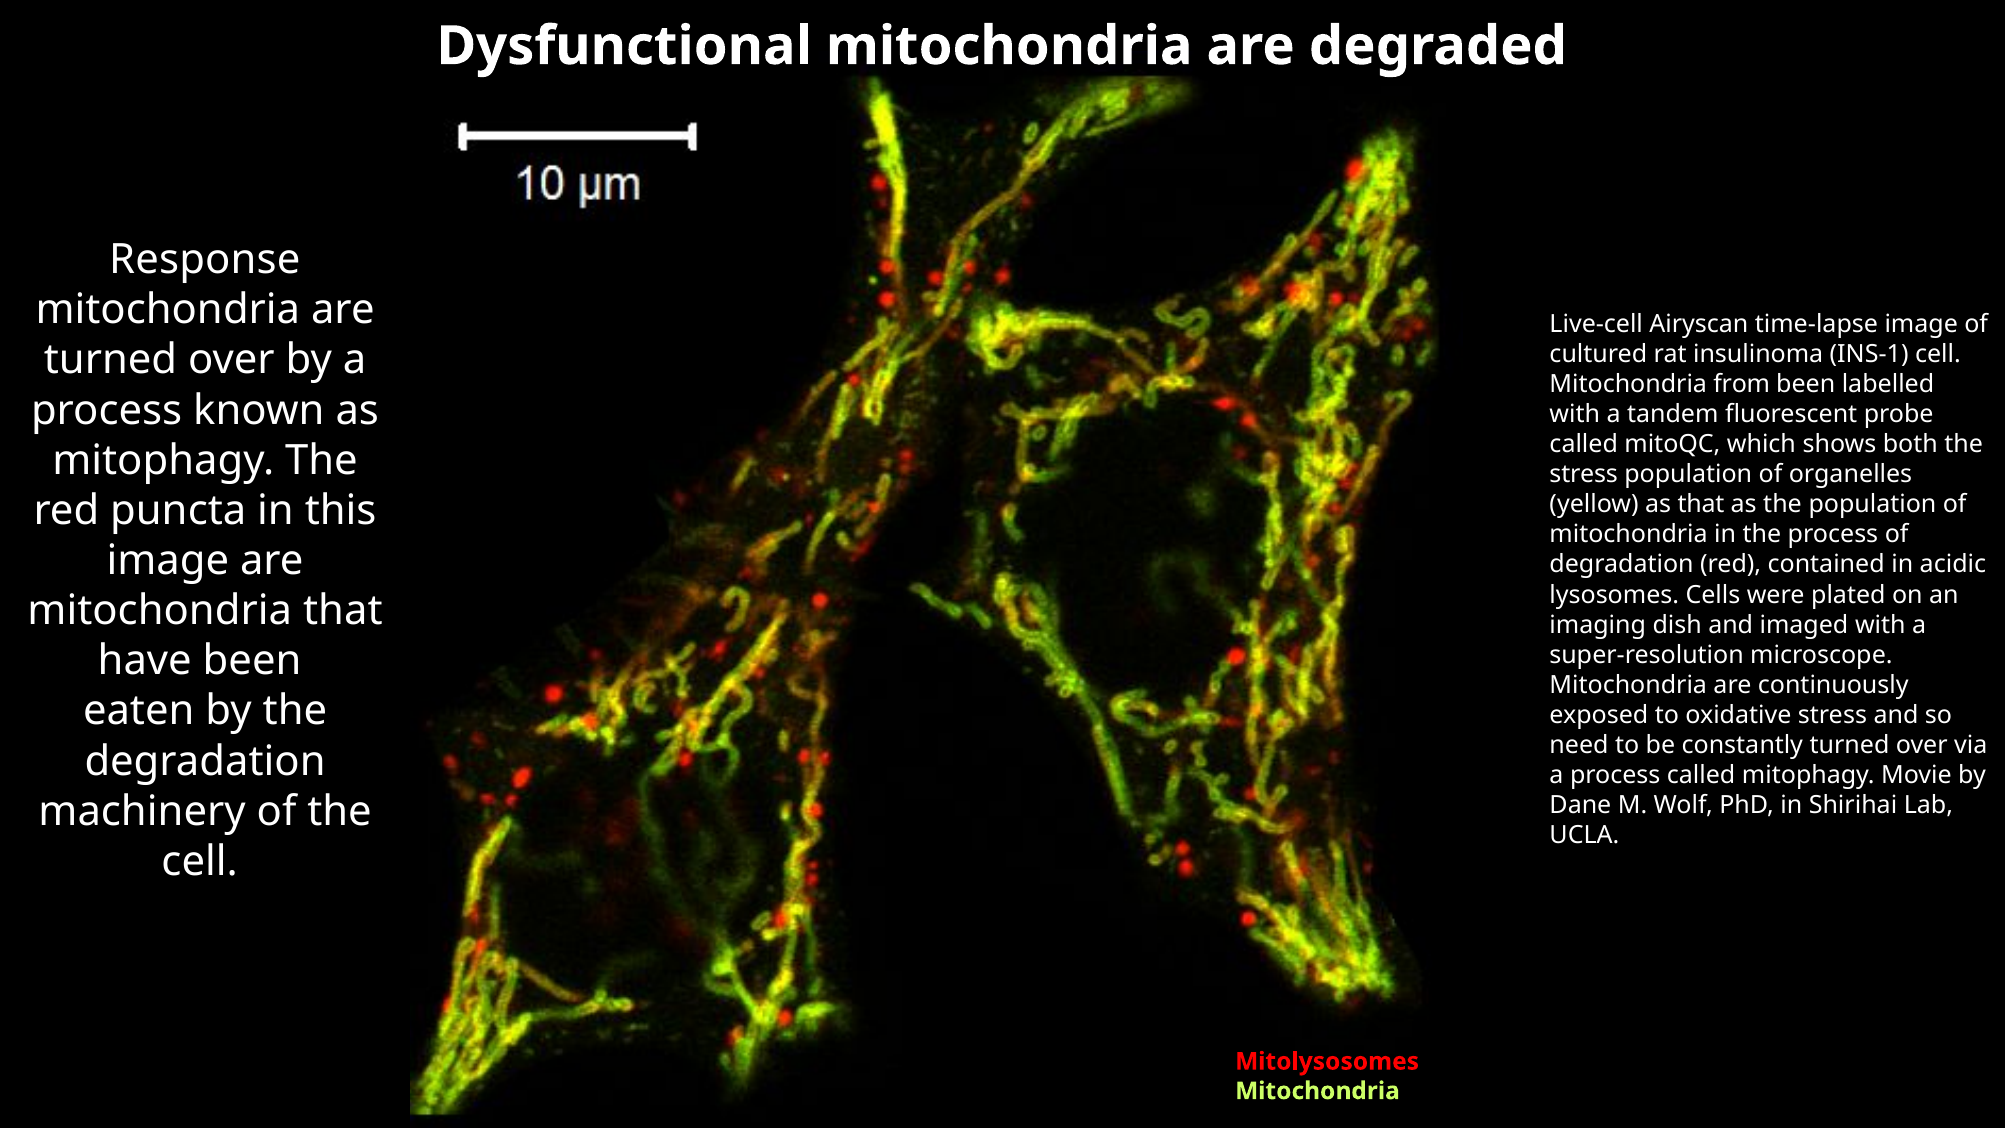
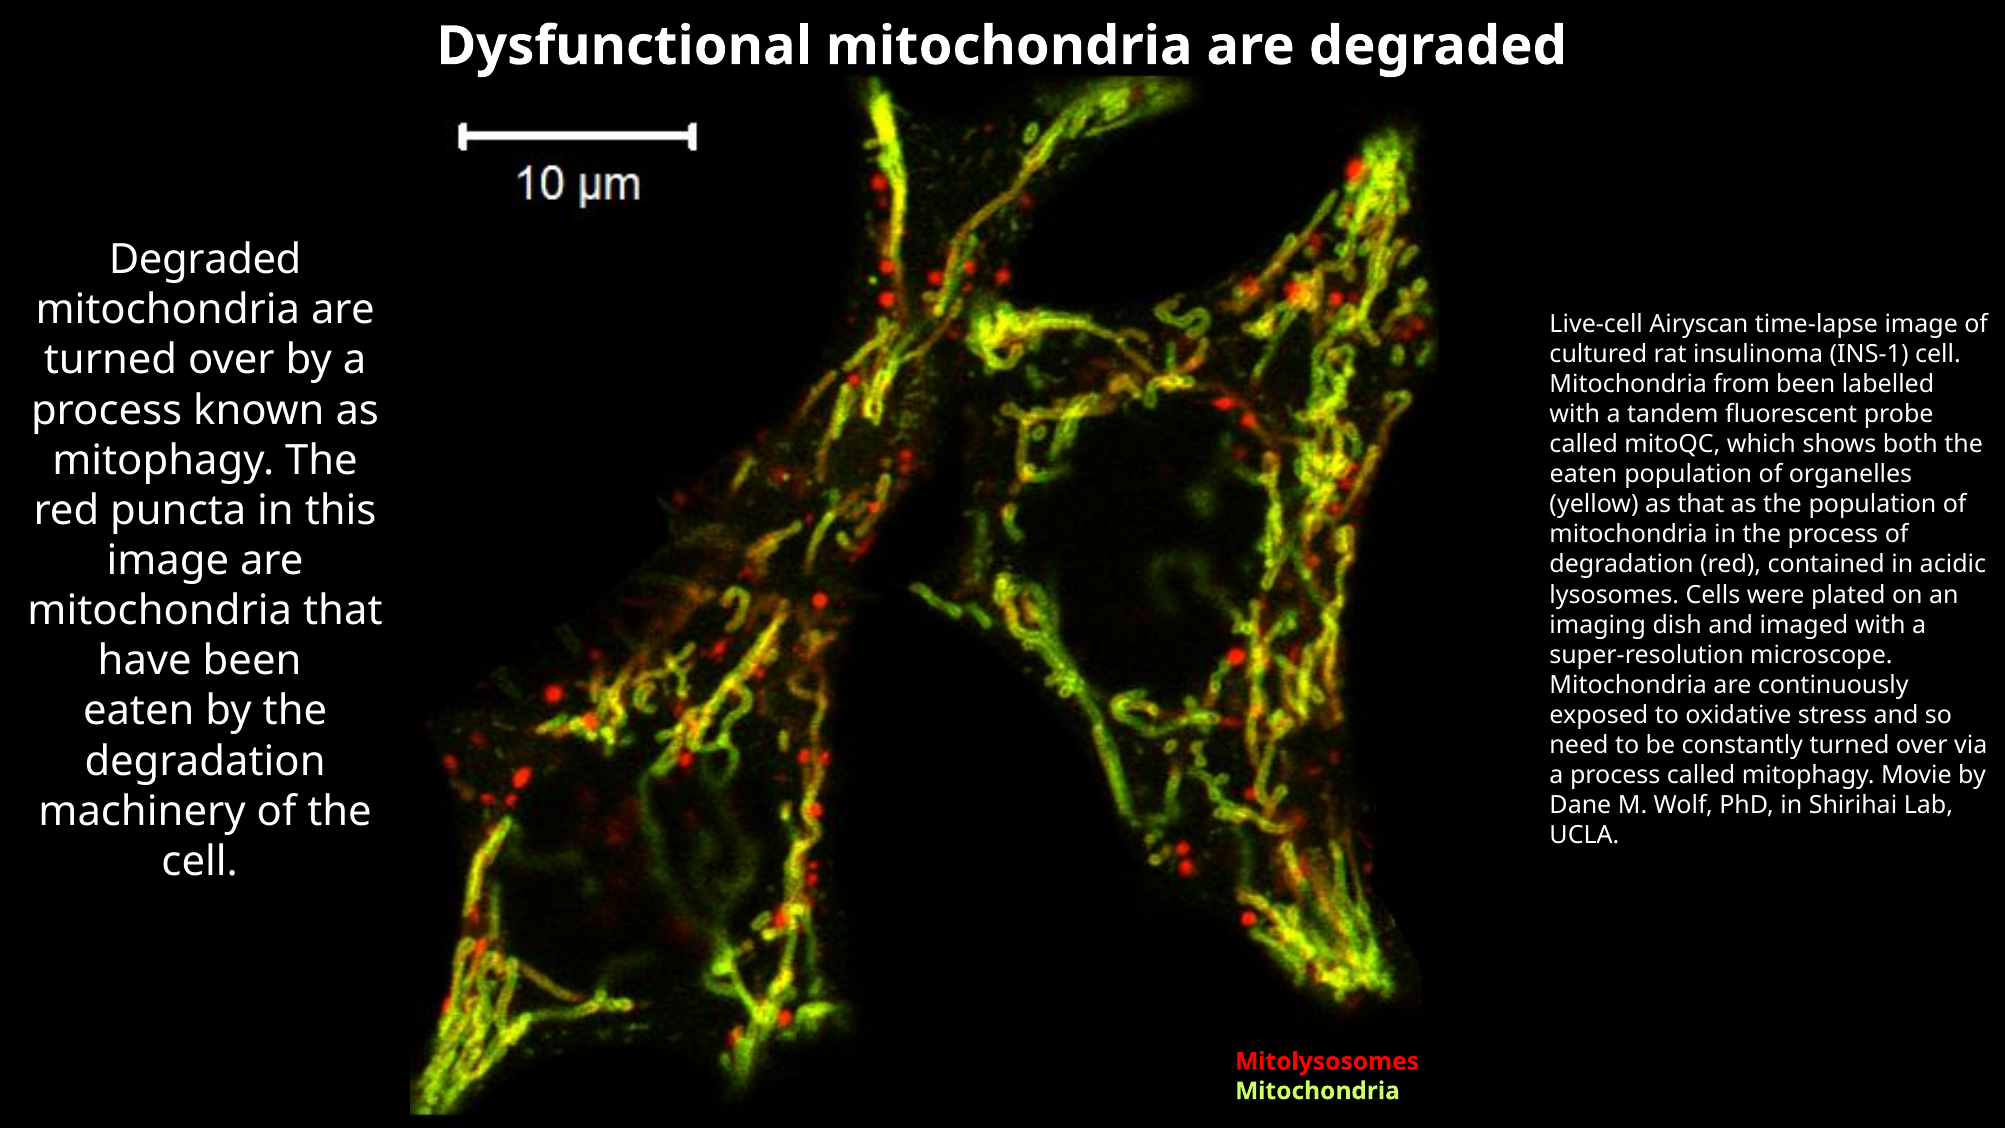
Response at (205, 260): Response -> Degraded
stress at (1584, 474): stress -> eaten
